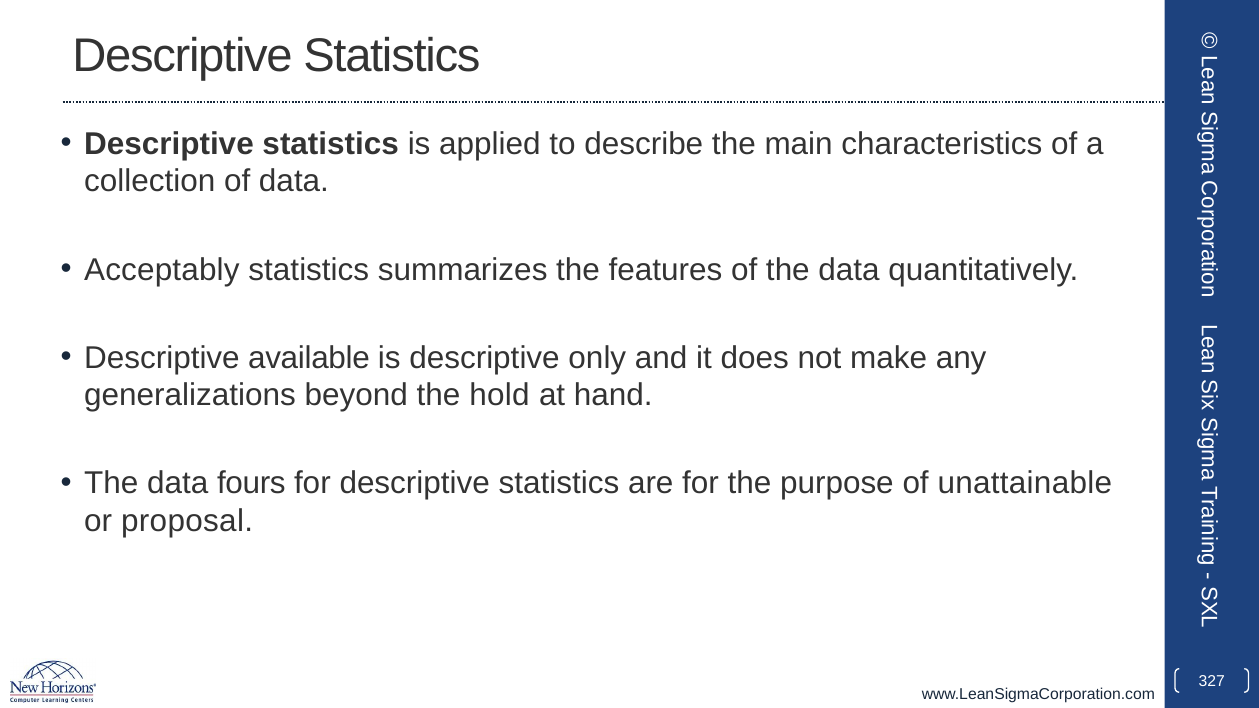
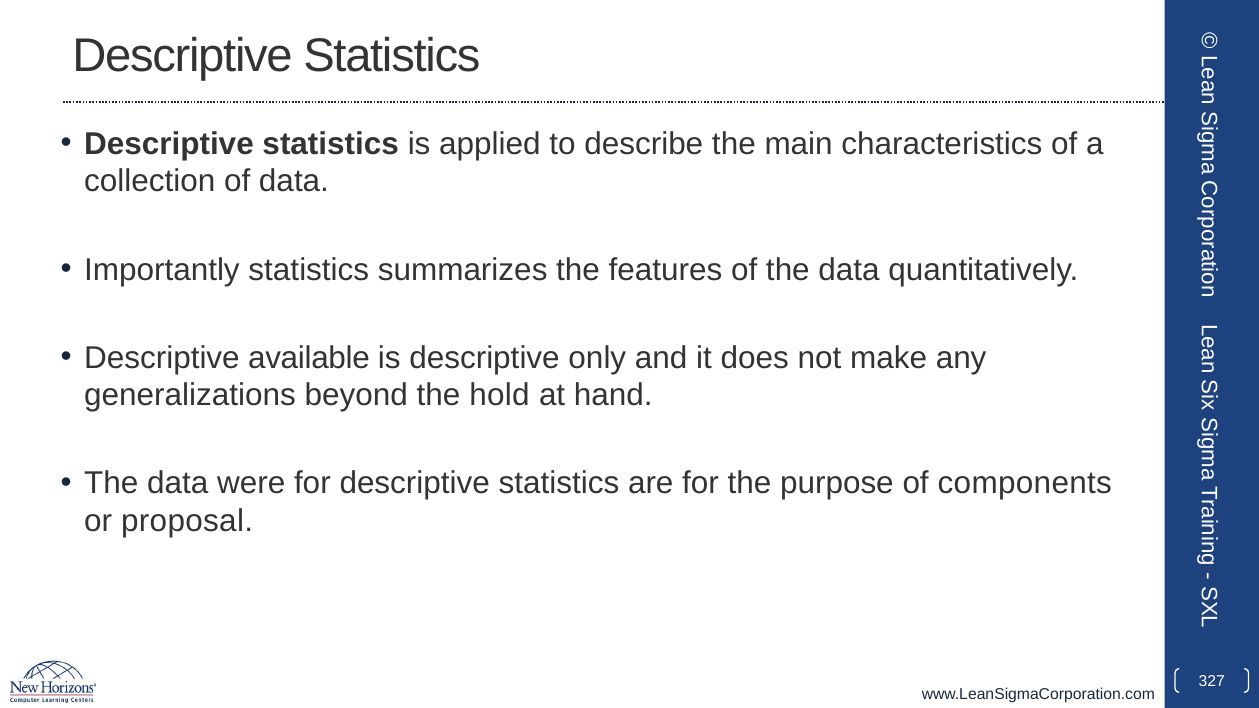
Acceptably: Acceptably -> Importantly
fours: fours -> were
unattainable: unattainable -> components
